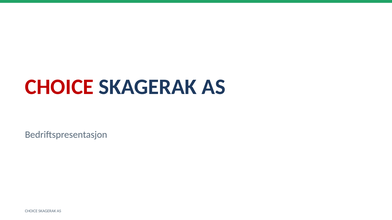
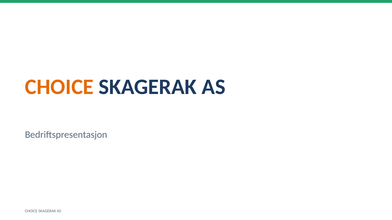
CHOICE at (59, 87) colour: red -> orange
